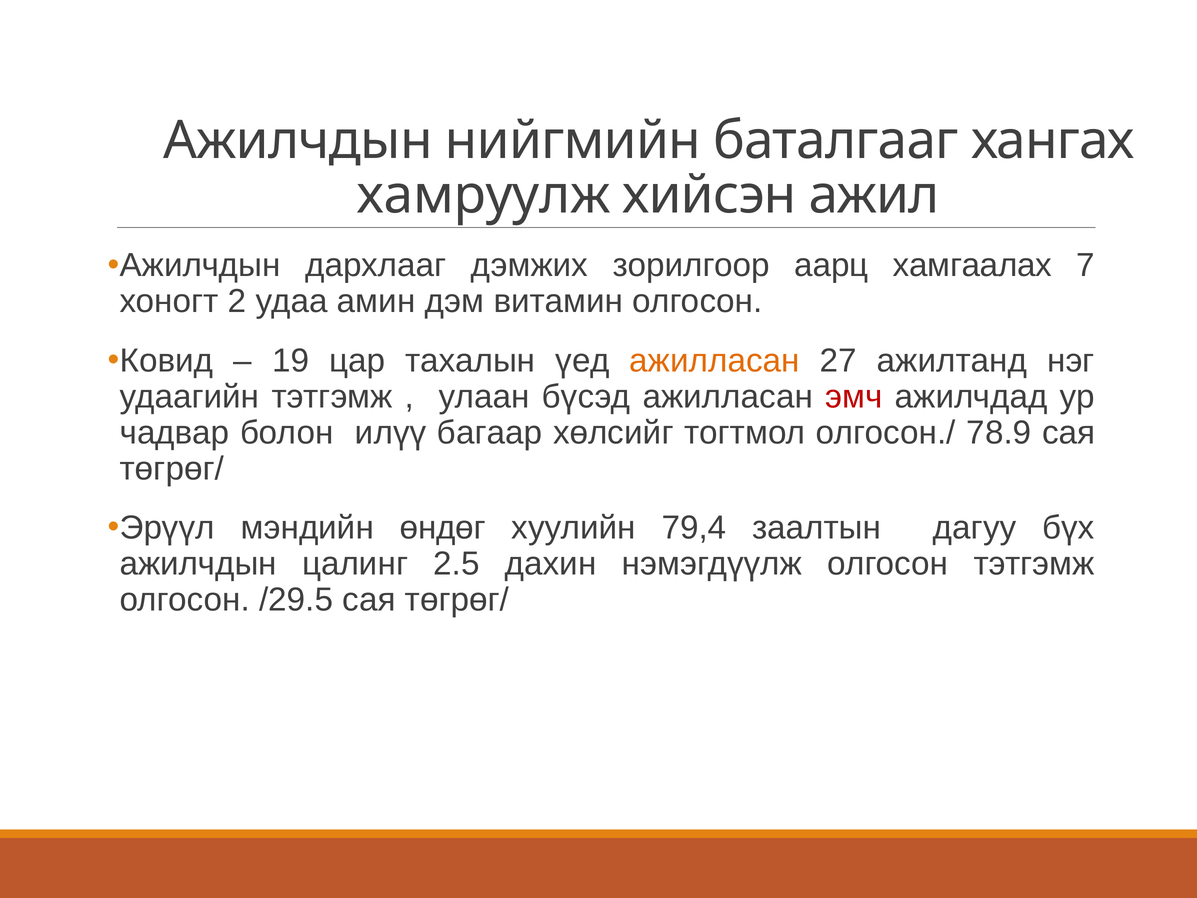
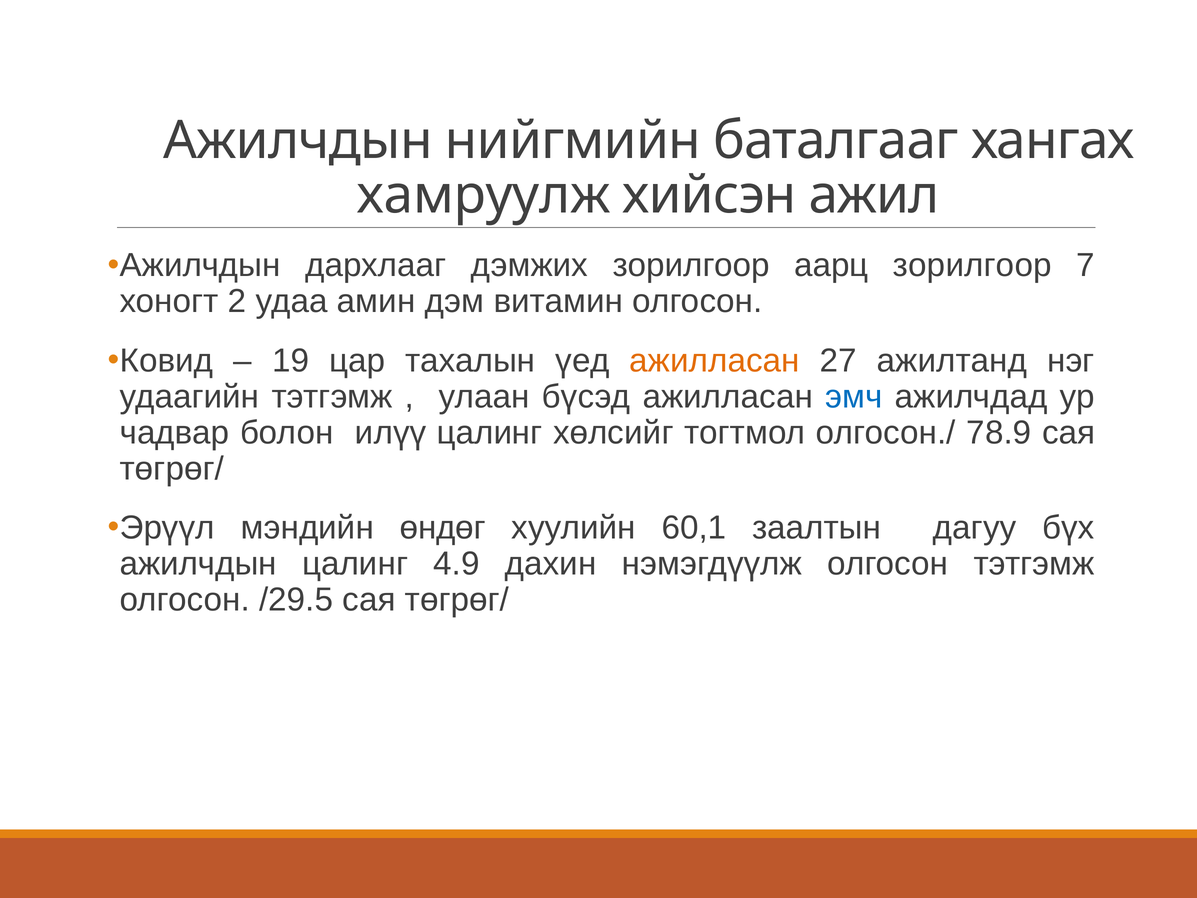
аарц хамгаалах: хамгаалах -> зорилгоор
эмч colour: red -> blue
илүү багаар: багаар -> цалинг
79,4: 79,4 -> 60,1
2.5: 2.5 -> 4.9
